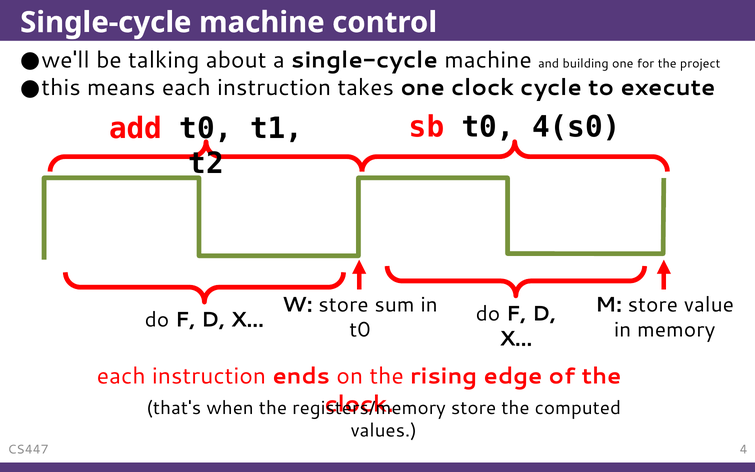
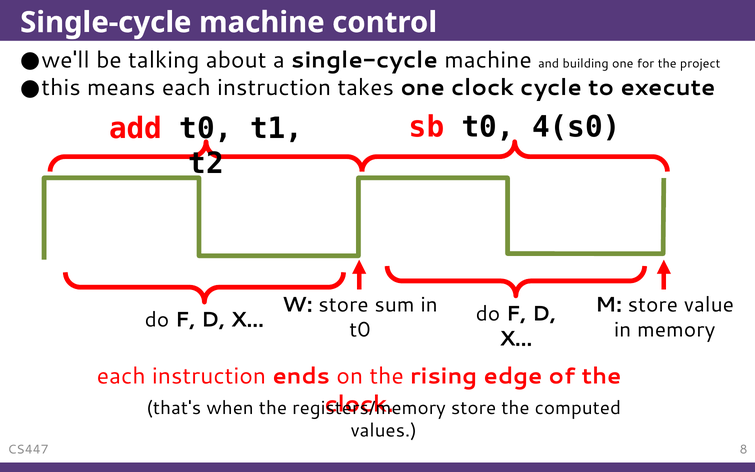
4: 4 -> 8
